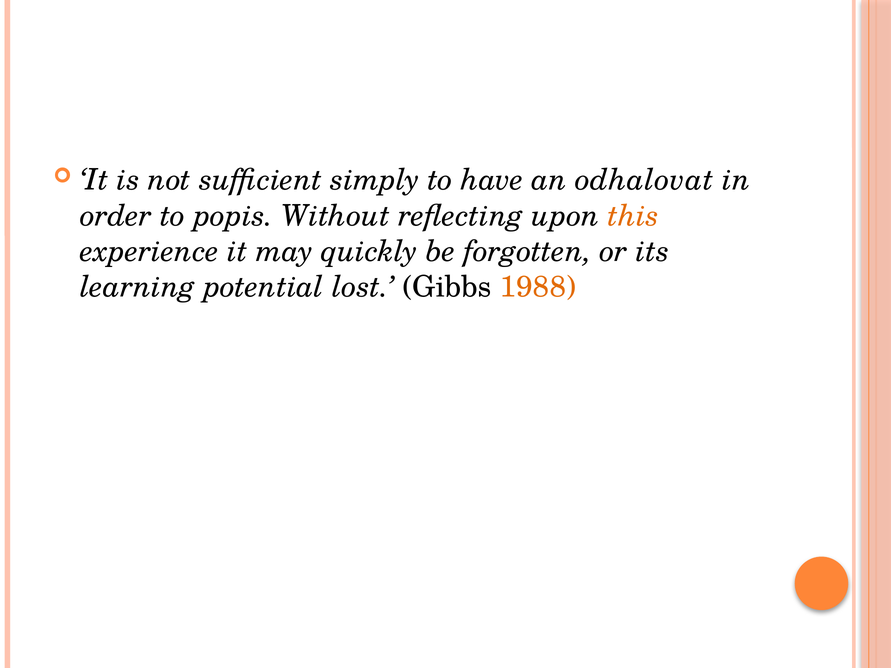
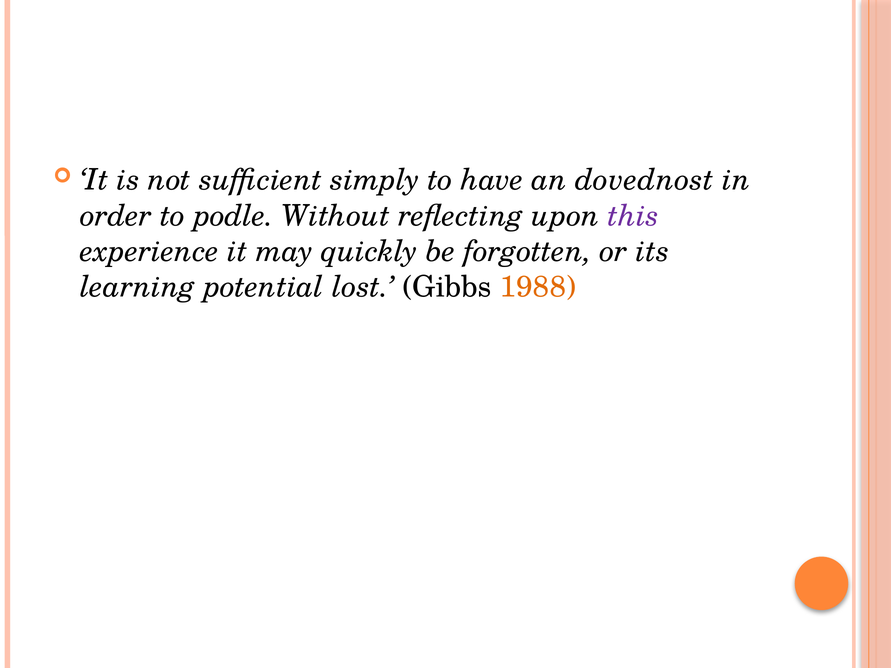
odhalovat: odhalovat -> dovednost
popis: popis -> podle
this colour: orange -> purple
